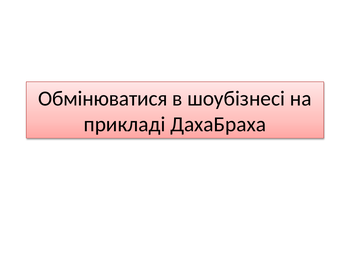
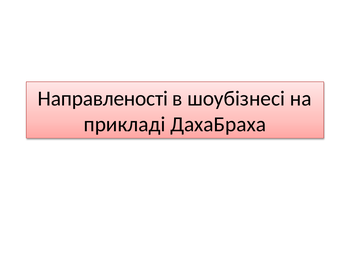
Обмінюватися: Обмінюватися -> Направленості
